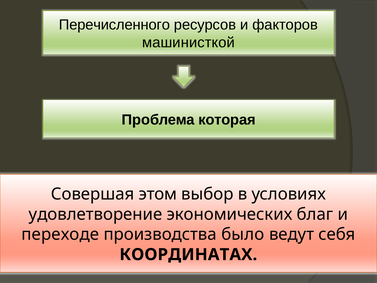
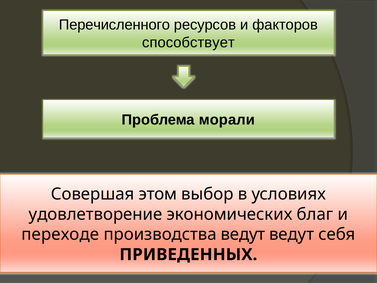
машинисткой: машинисткой -> способствует
которая: которая -> морали
производства было: было -> ведут
КООРДИНАТАХ: КООРДИНАТАХ -> ПРИВЕДЕННЫХ
